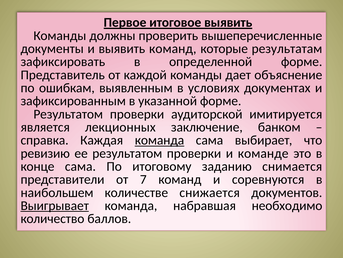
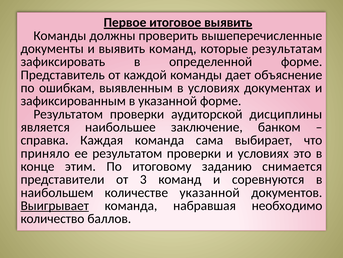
имитируется: имитируется -> дисциплины
лекционных: лекционных -> наибольшее
команда at (160, 140) underline: present -> none
ревизию: ревизию -> приняло
и команде: команде -> условиях
конце сама: сама -> этим
7: 7 -> 3
количестве снижается: снижается -> указанной
